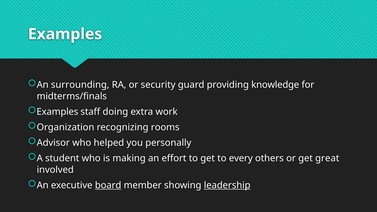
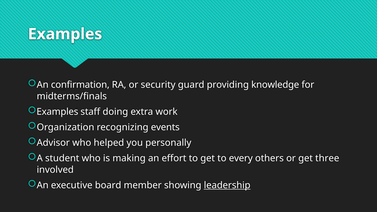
surrounding: surrounding -> confirmation
rooms: rooms -> events
great: great -> three
board underline: present -> none
